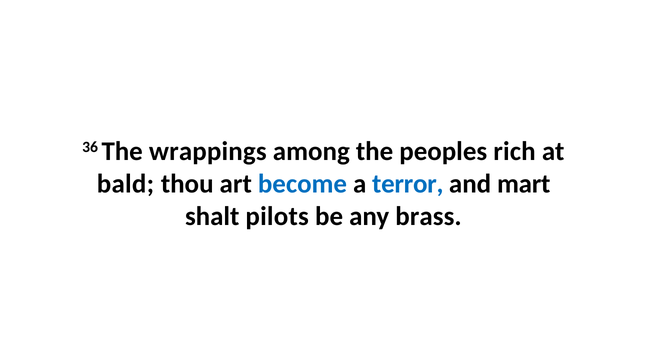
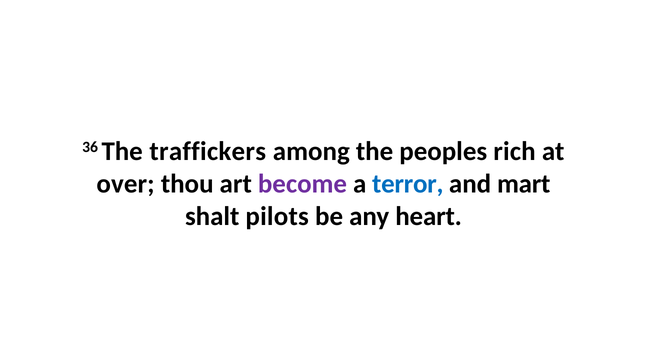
wrappings: wrappings -> traffickers
bald: bald -> over
become colour: blue -> purple
brass: brass -> heart
